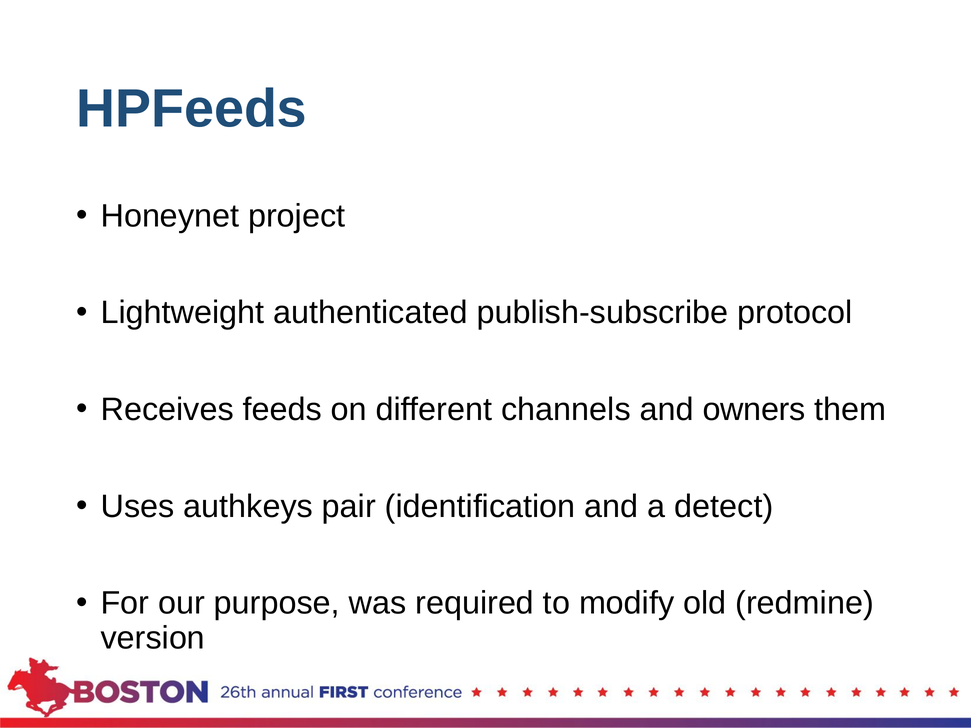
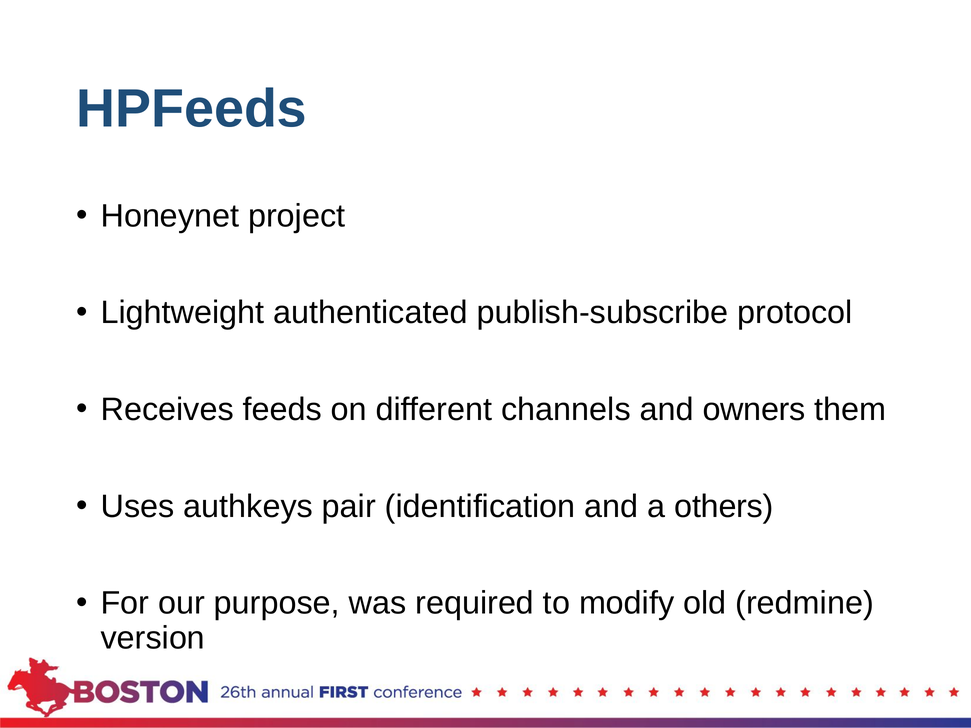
detect: detect -> others
